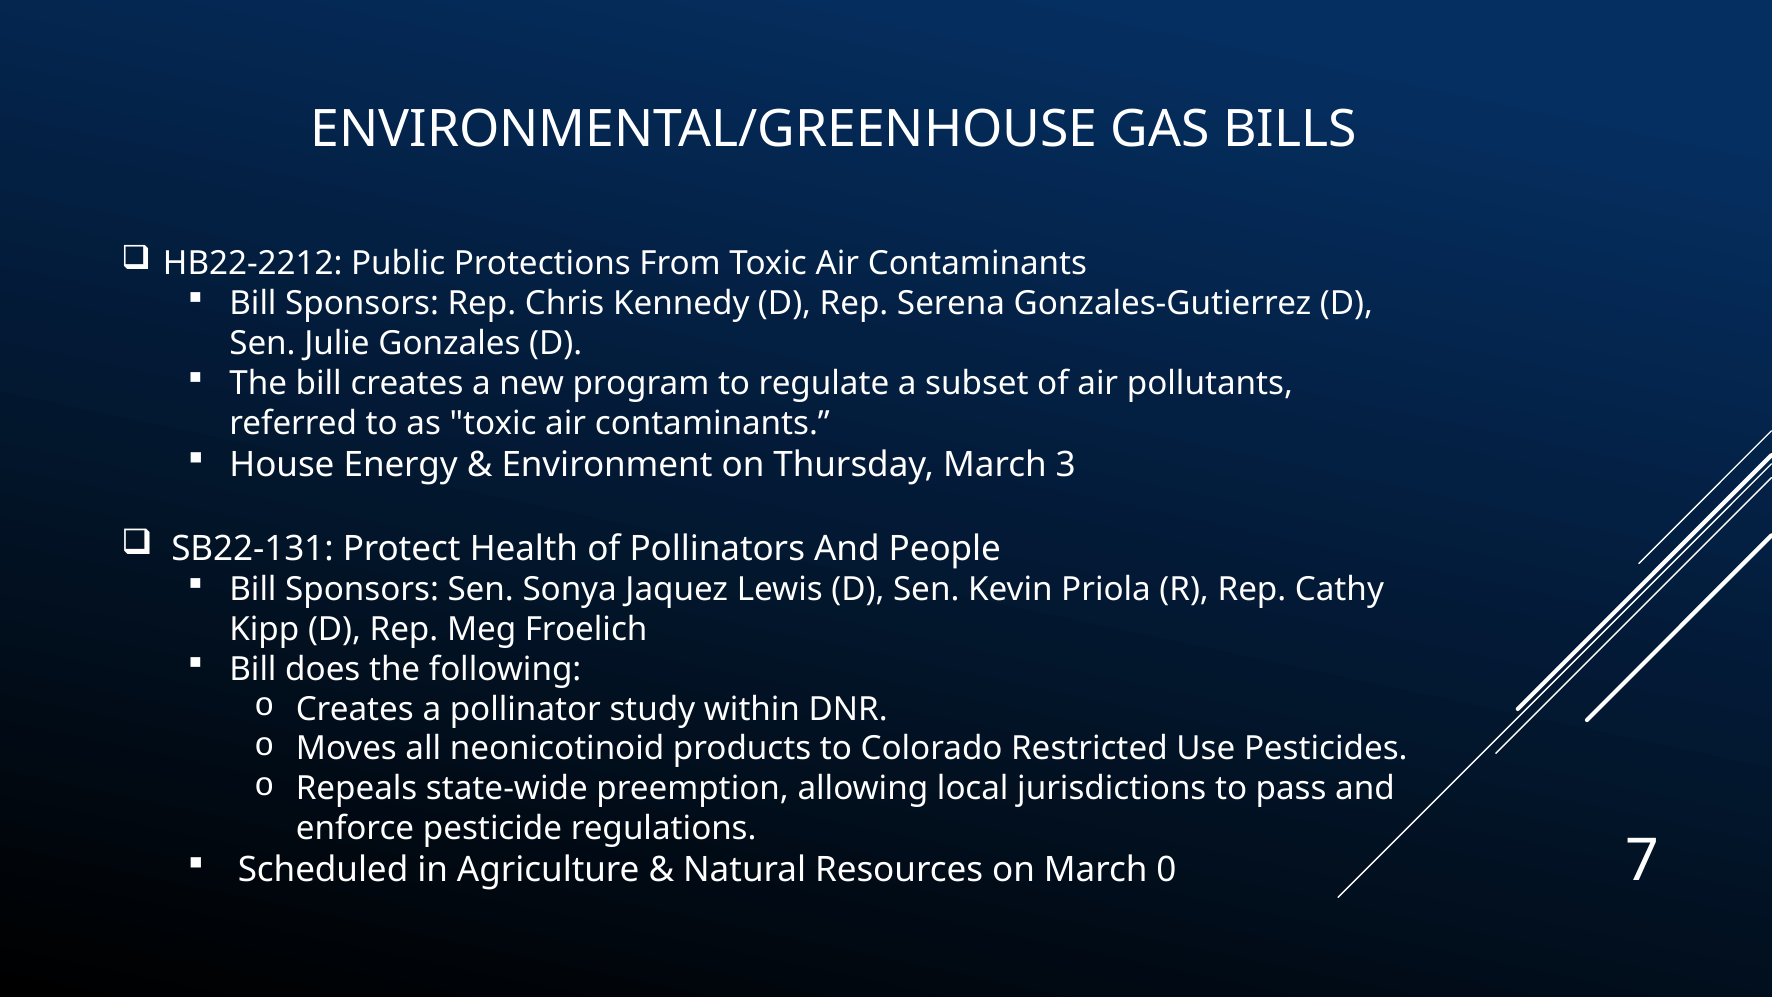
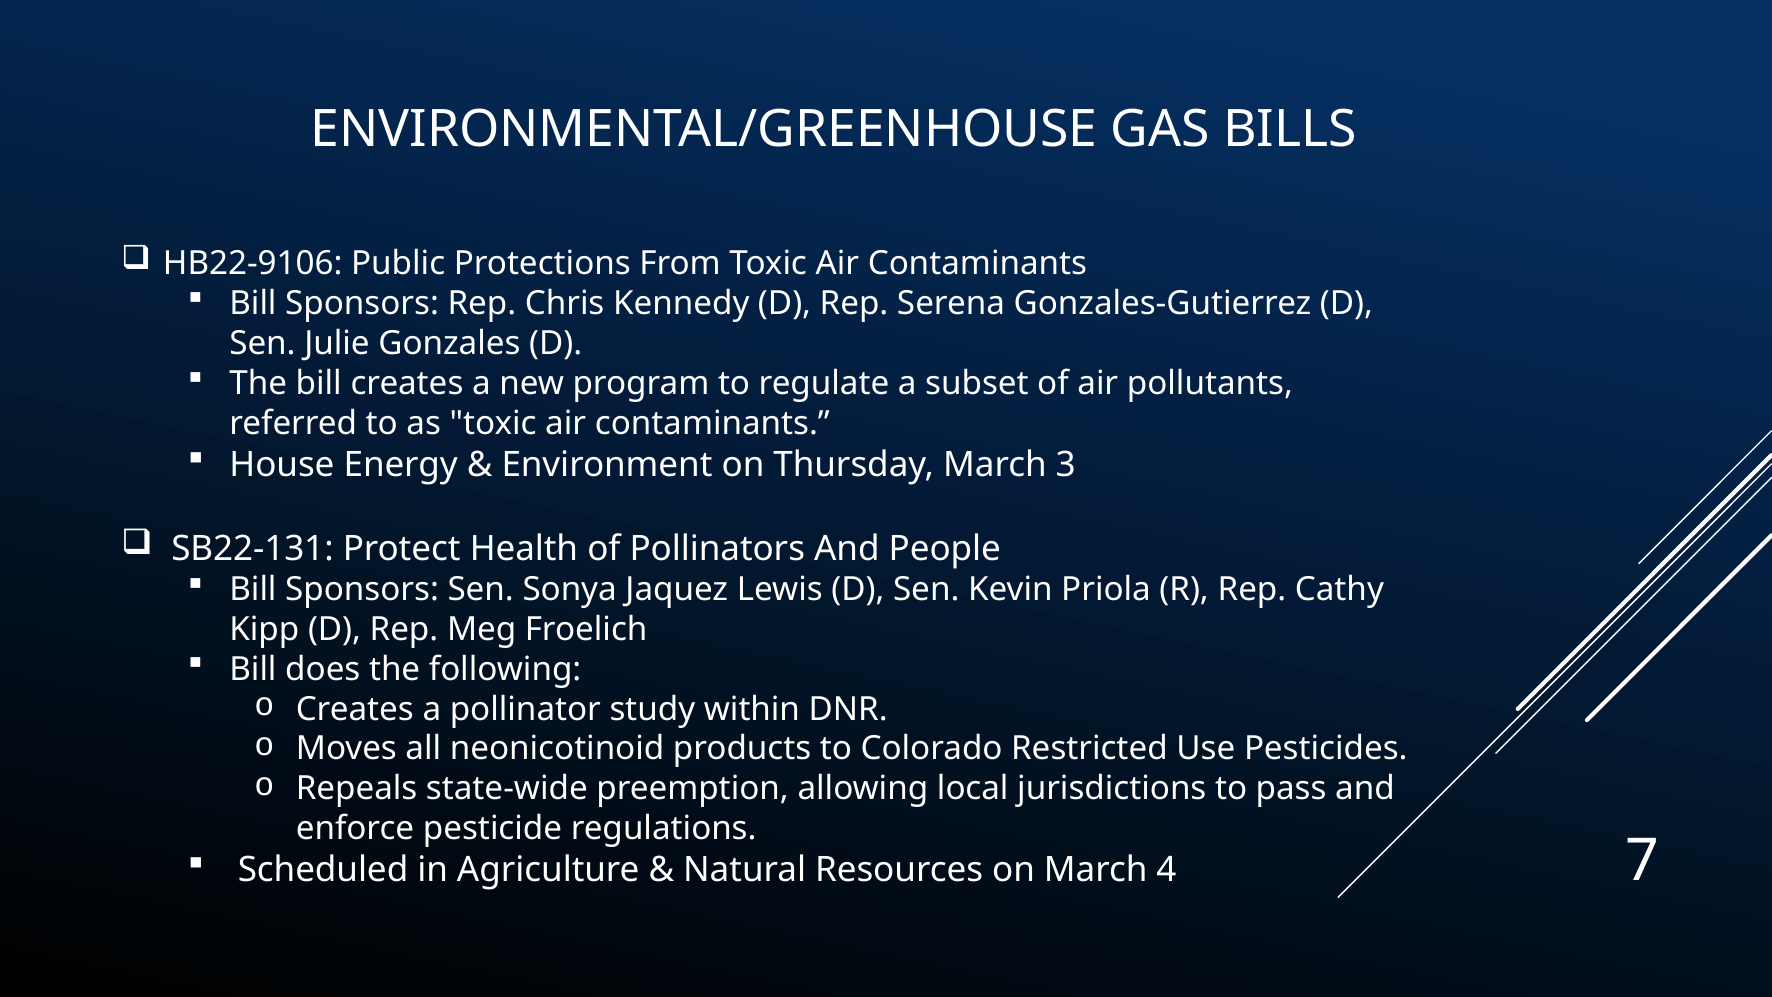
HB22-2212: HB22-2212 -> HB22-9106
0: 0 -> 4
